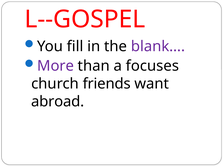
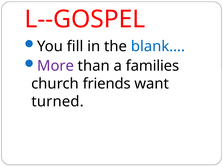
blank… colour: purple -> blue
focuses: focuses -> families
abroad: abroad -> turned
